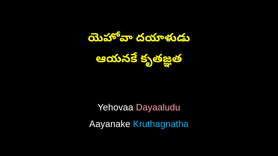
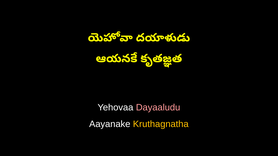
Kruthagnatha colour: light blue -> yellow
